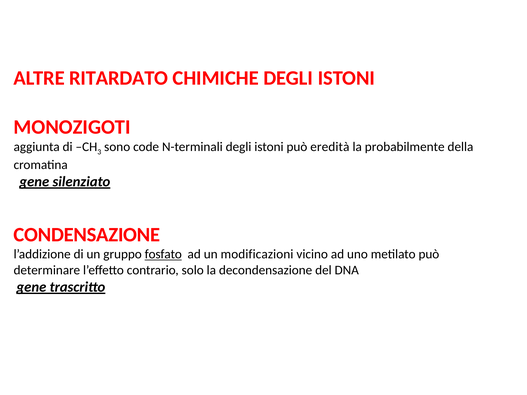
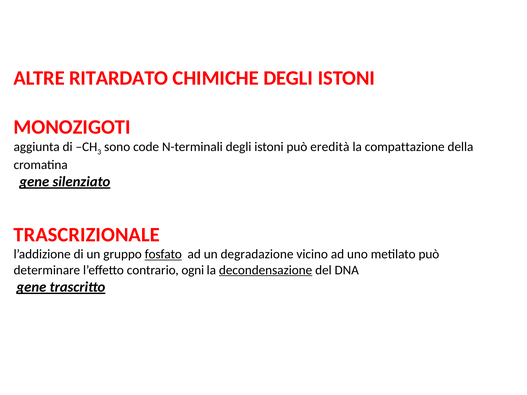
probabilmente: probabilmente -> compattazione
CONDENSAZIONE: CONDENSAZIONE -> TRASCRIZIONALE
modificazioni: modificazioni -> degradazione
solo: solo -> ogni
decondensazione underline: none -> present
